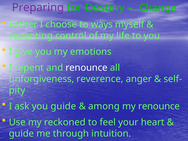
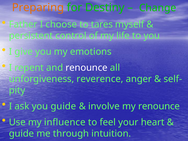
Preparing colour: purple -> orange
ways: ways -> tares
repenting: repenting -> persistent
among: among -> involve
reckoned: reckoned -> influence
